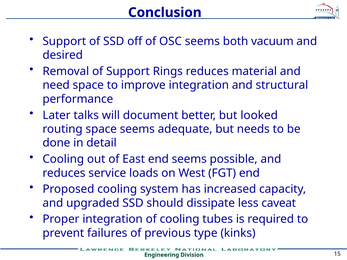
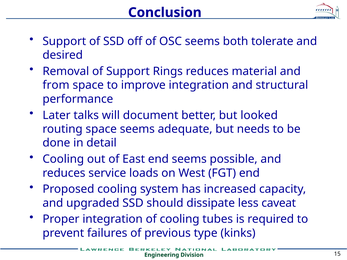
vacuum: vacuum -> tolerate
need: need -> from
